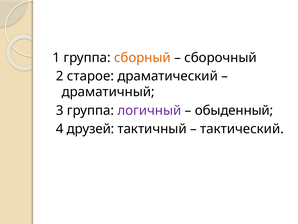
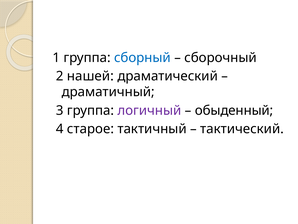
сборный colour: orange -> blue
старое: старое -> нашей
друзей: друзей -> старое
